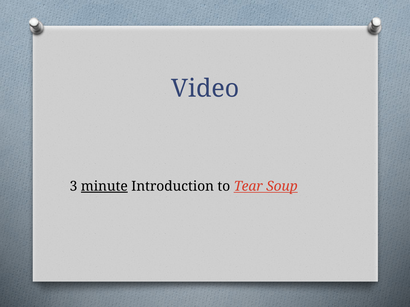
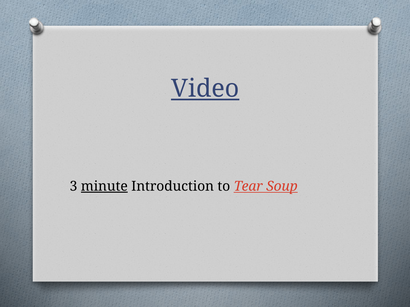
Video underline: none -> present
